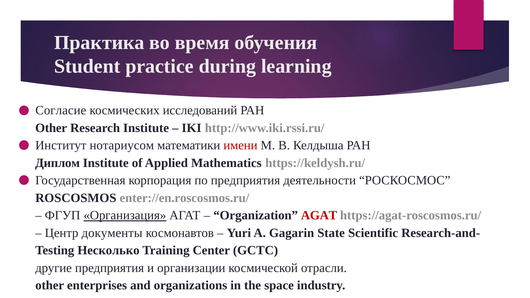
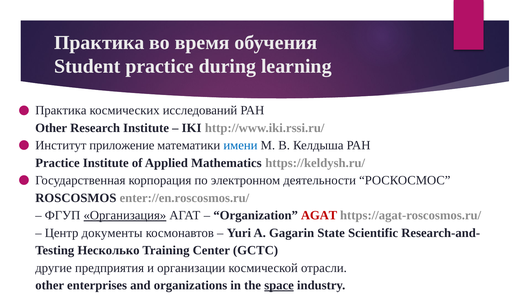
Согласие at (61, 111): Согласие -> Практика
нотариусом: нотариусом -> приложение
имени colour: red -> blue
Диплом at (58, 163): Диплом -> Practice
по предприятия: предприятия -> электронном
space underline: none -> present
